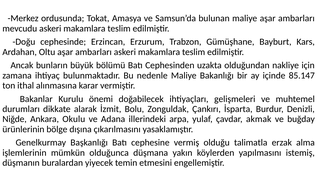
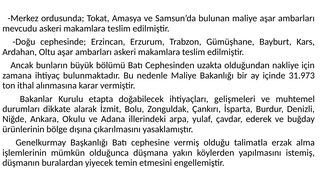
85.147: 85.147 -> 31.973
önemi: önemi -> etapta
akmak: akmak -> ederek
